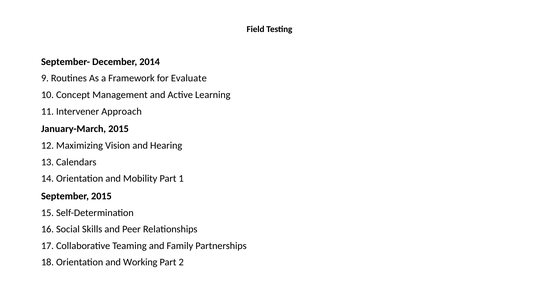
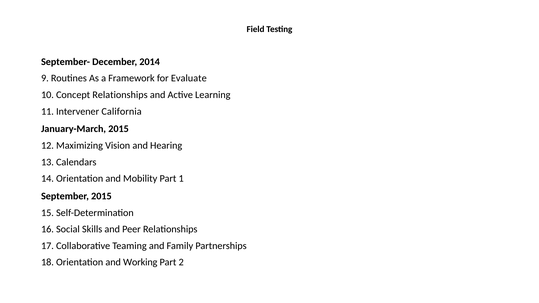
Concept Management: Management -> Relationships
Approach: Approach -> California
